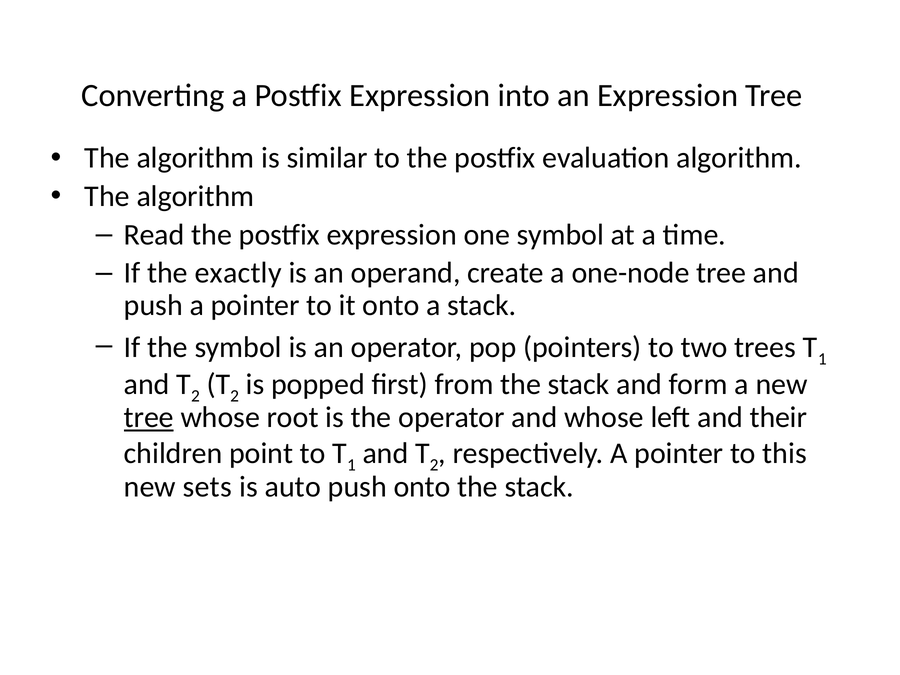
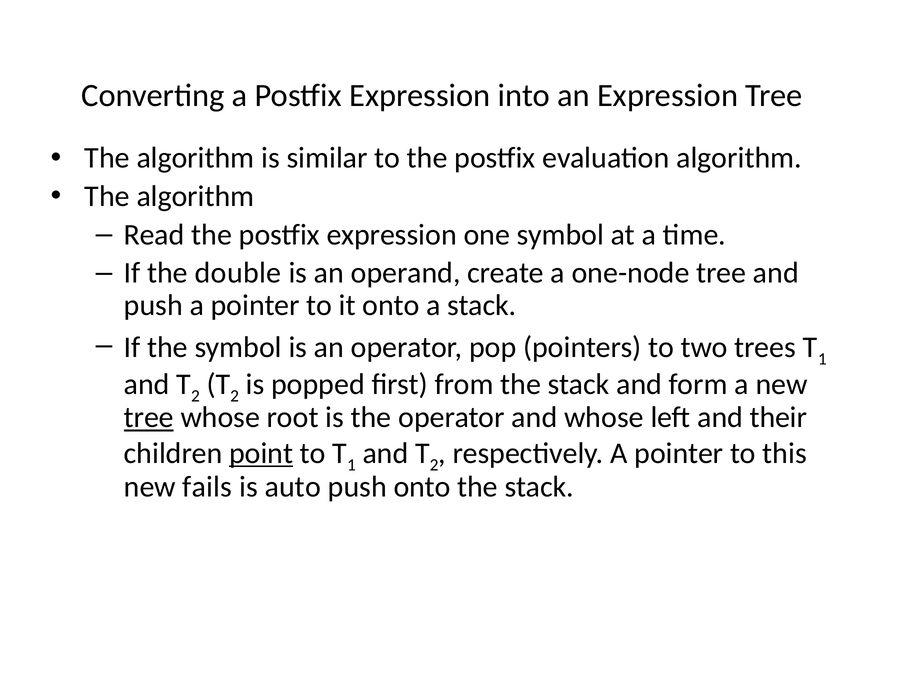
exactly: exactly -> double
point underline: none -> present
sets: sets -> fails
